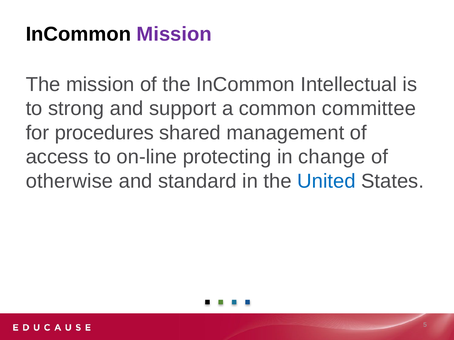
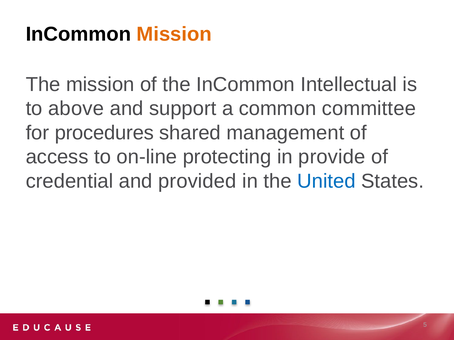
Mission at (174, 34) colour: purple -> orange
strong: strong -> above
change: change -> provide
otherwise: otherwise -> credential
standard: standard -> provided
